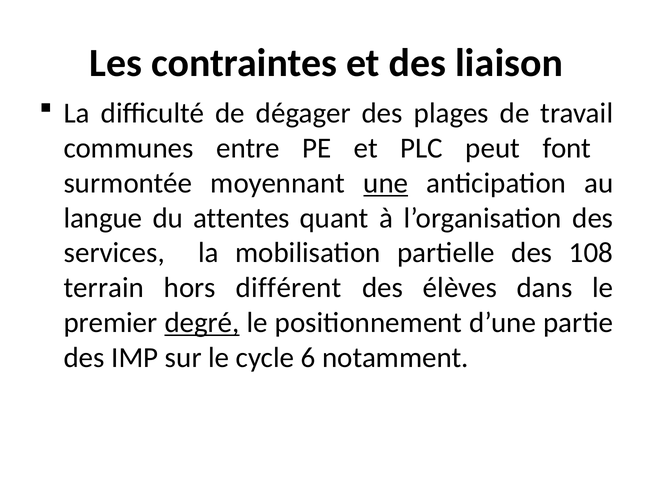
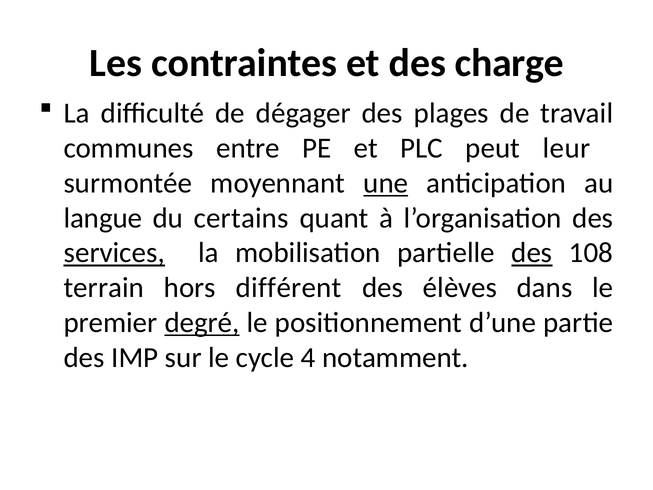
liaison: liaison -> charge
font: font -> leur
attentes: attentes -> certains
services underline: none -> present
des at (532, 253) underline: none -> present
6: 6 -> 4
